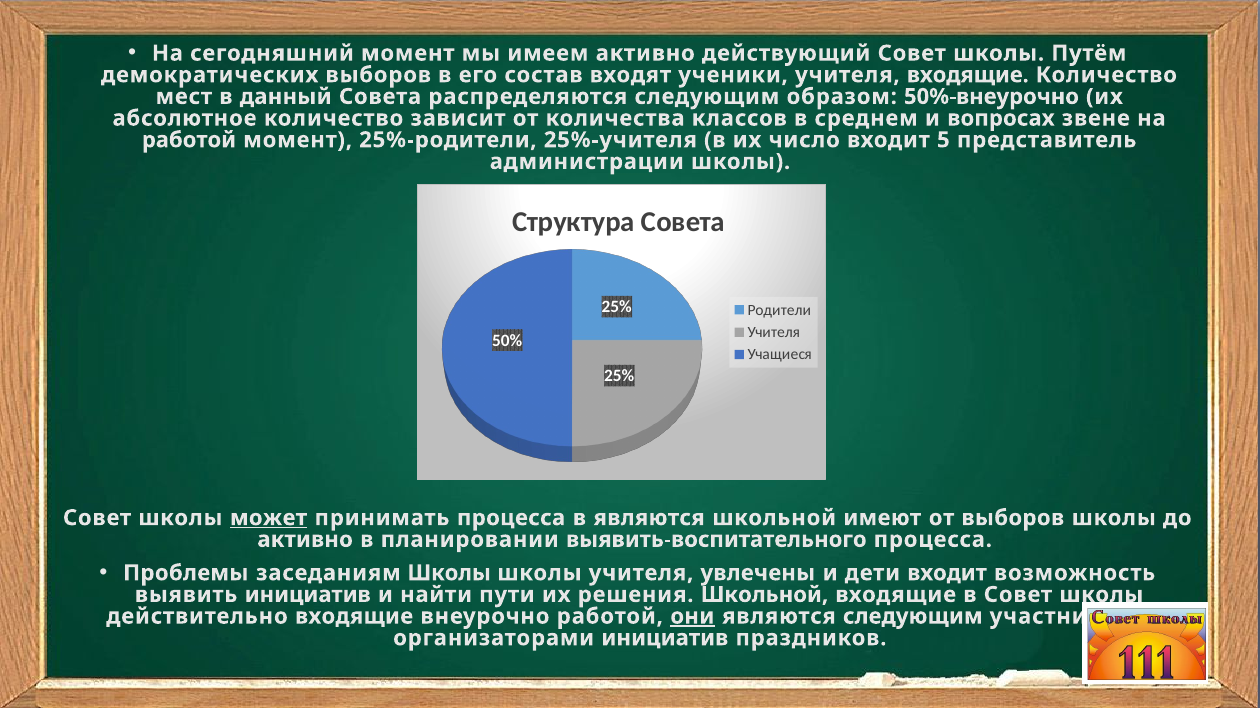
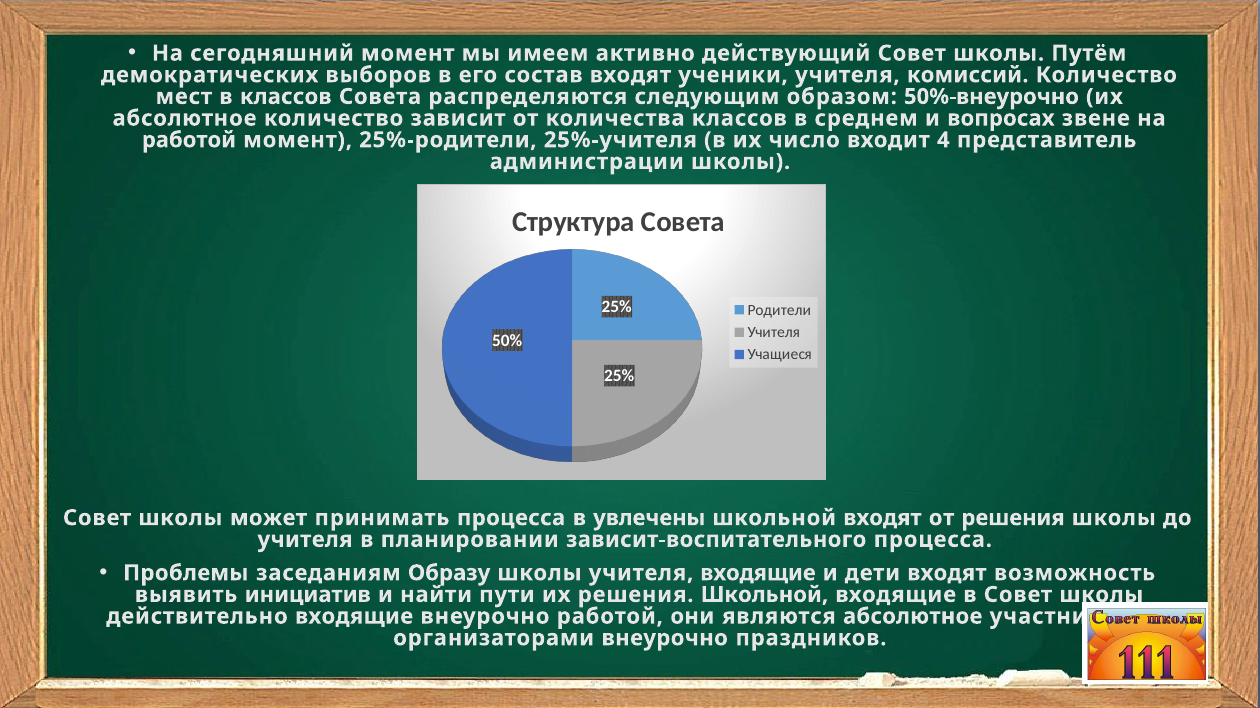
входящие at (968, 75): входящие -> комиссий
в данный: данный -> классов
5: 5 -> 4
может underline: present -> none
в являются: являются -> увлечены
школьной имеют: имеют -> входят
от выборов: выборов -> решения
активно at (305, 540): активно -> учителя
выявить-воспитательного: выявить-воспитательного -> зависит-воспитательного
заседаниям Школы: Школы -> Образу
учителя увлечены: увлечены -> входящие
дети входит: входит -> входят
они underline: present -> none
являются следующим: следующим -> абсолютное
организаторами инициатив: инициатив -> внеурочно
